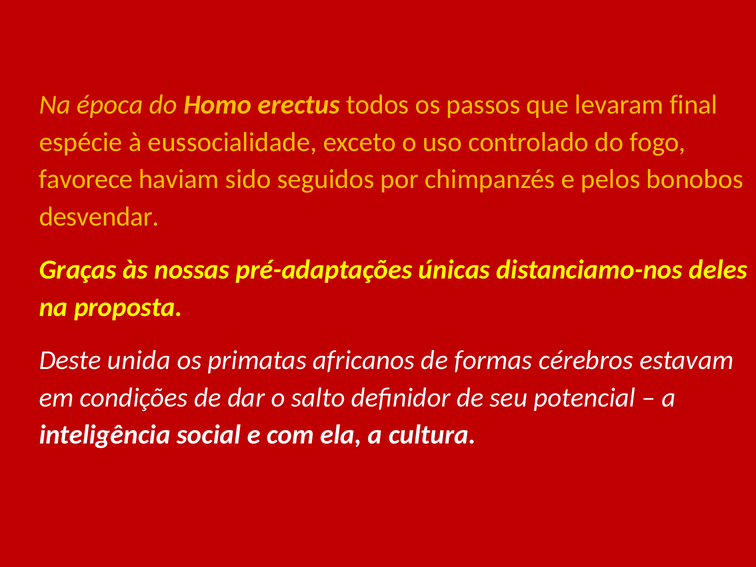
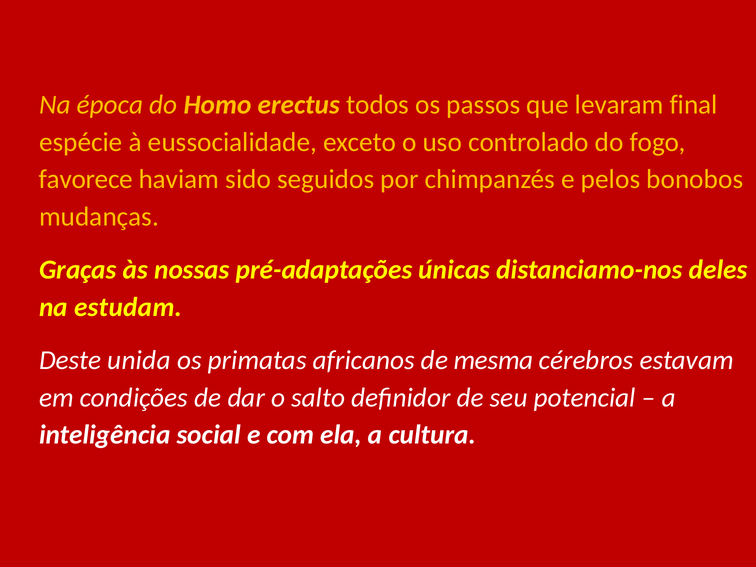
desvendar: desvendar -> mudanças
proposta: proposta -> estudam
formas: formas -> mesma
